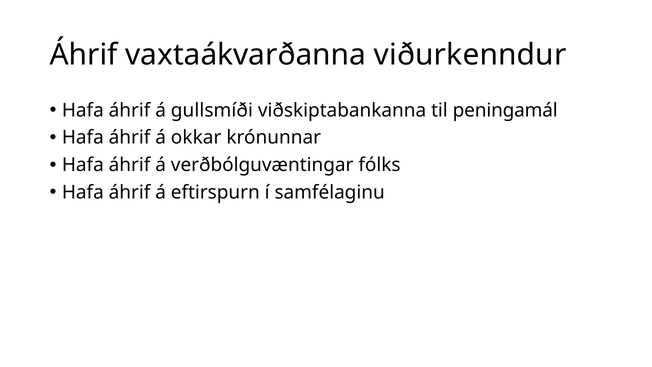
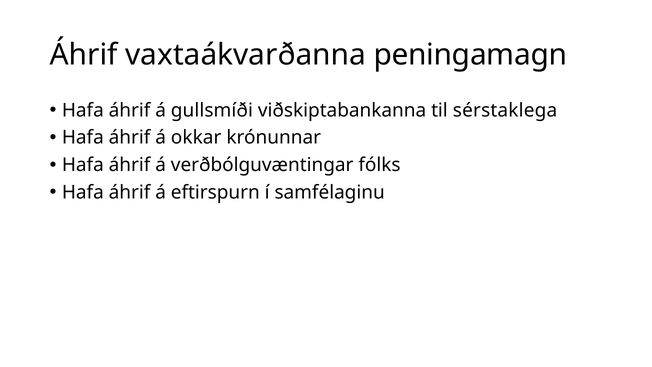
viðurkenndur: viðurkenndur -> peningamagn
peningamál: peningamál -> sérstaklega
